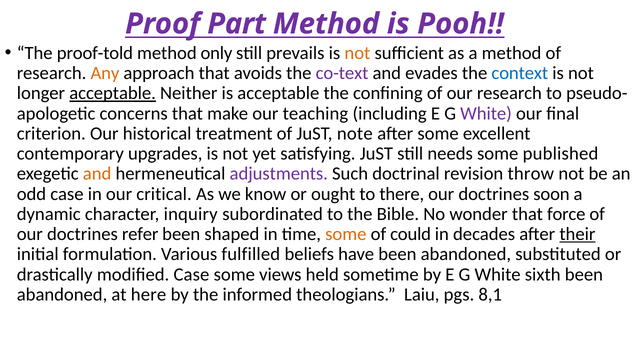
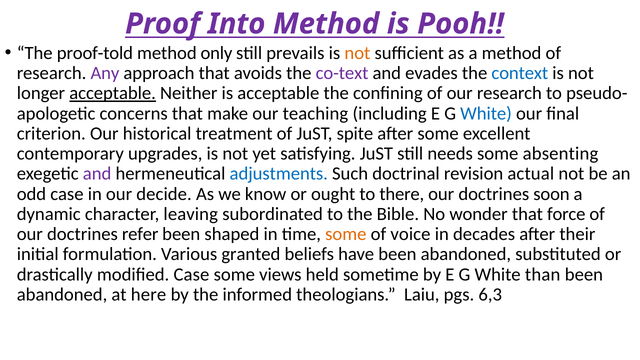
Part: Part -> Into
Any colour: orange -> purple
White at (486, 113) colour: purple -> blue
note: note -> spite
published: published -> absenting
and at (97, 174) colour: orange -> purple
adjustments colour: purple -> blue
throw: throw -> actual
critical: critical -> decide
inquiry: inquiry -> leaving
could: could -> voice
their underline: present -> none
fulfilled: fulfilled -> granted
sixth: sixth -> than
8,1: 8,1 -> 6,3
